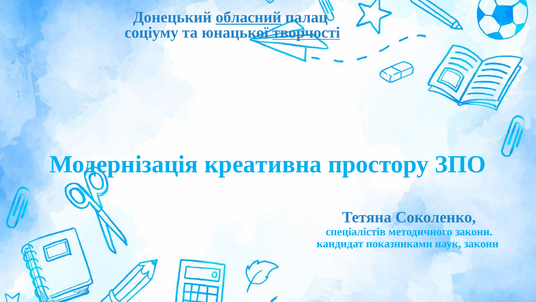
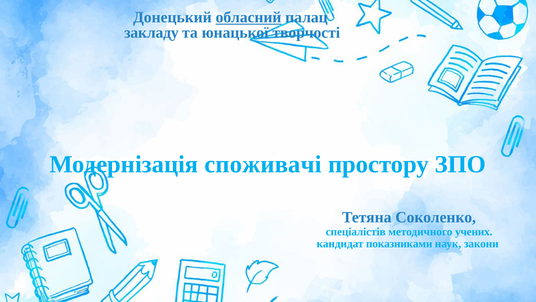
соціуму: соціуму -> закладу
творчості underline: present -> none
креативна: креативна -> споживачі
методичного закони: закони -> учених
